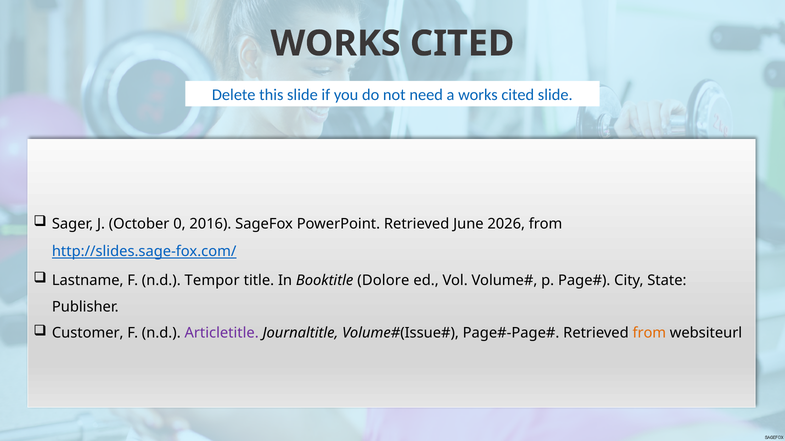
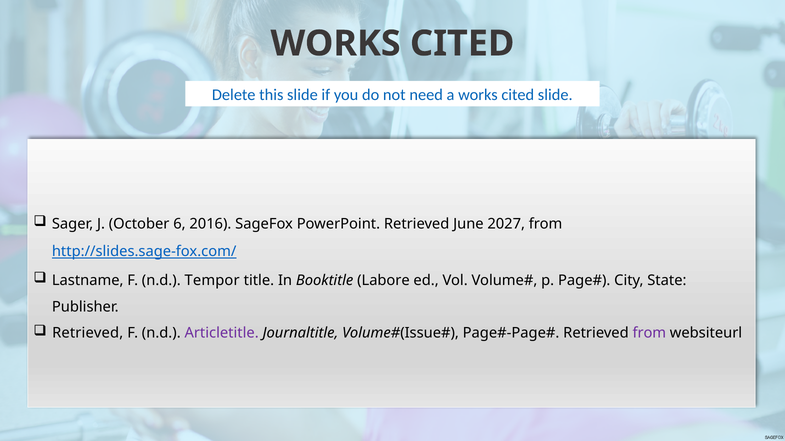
0: 0 -> 6
2026: 2026 -> 2027
Dolore: Dolore -> Labore
Customer at (88, 334): Customer -> Retrieved
from at (649, 334) colour: orange -> purple
